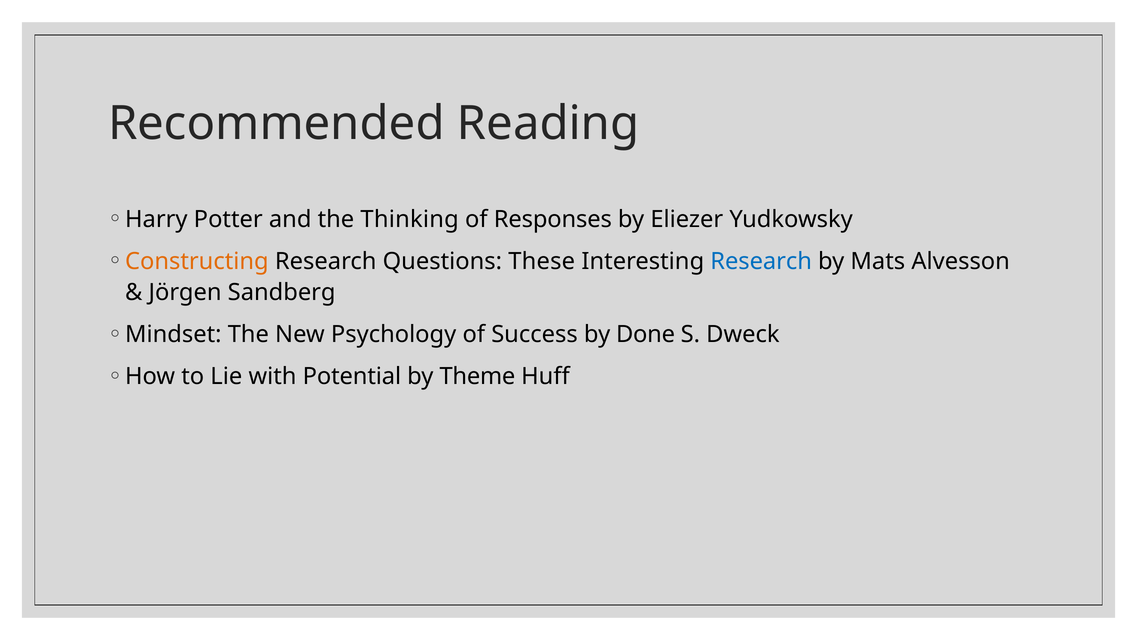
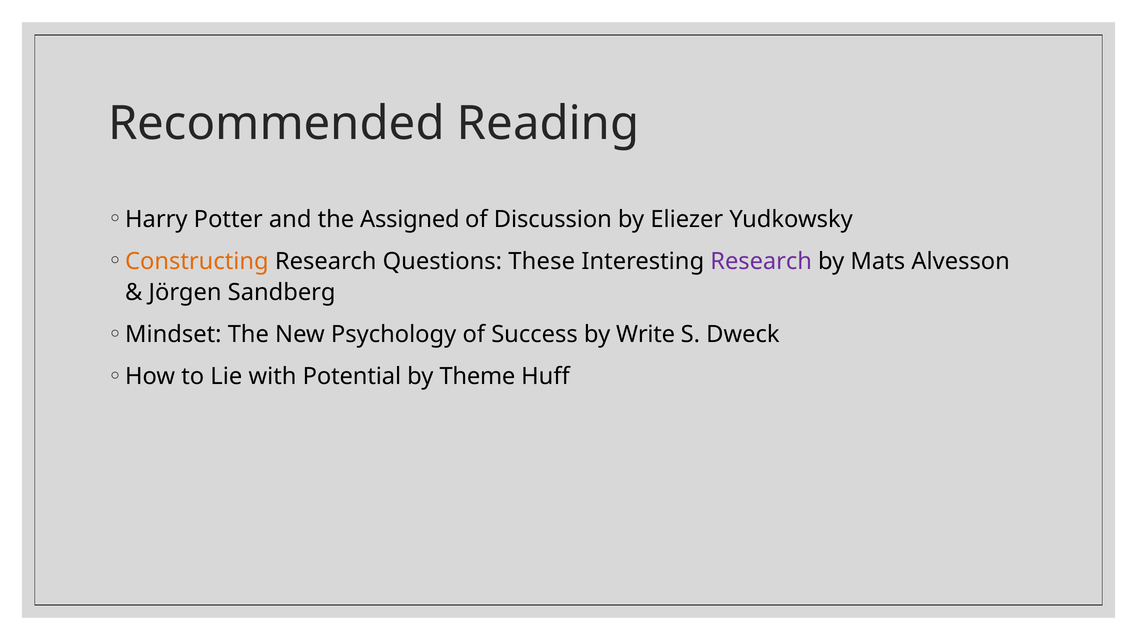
Thinking: Thinking -> Assigned
Responses: Responses -> Discussion
Research at (761, 261) colour: blue -> purple
Done: Done -> Write
